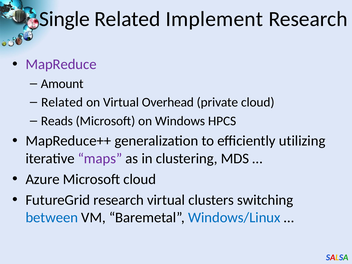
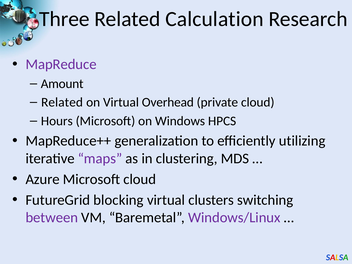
Single: Single -> Three
Implement: Implement -> Calculation
Reads: Reads -> Hours
FutureGrid research: research -> blocking
between colour: blue -> purple
Windows/Linux colour: blue -> purple
